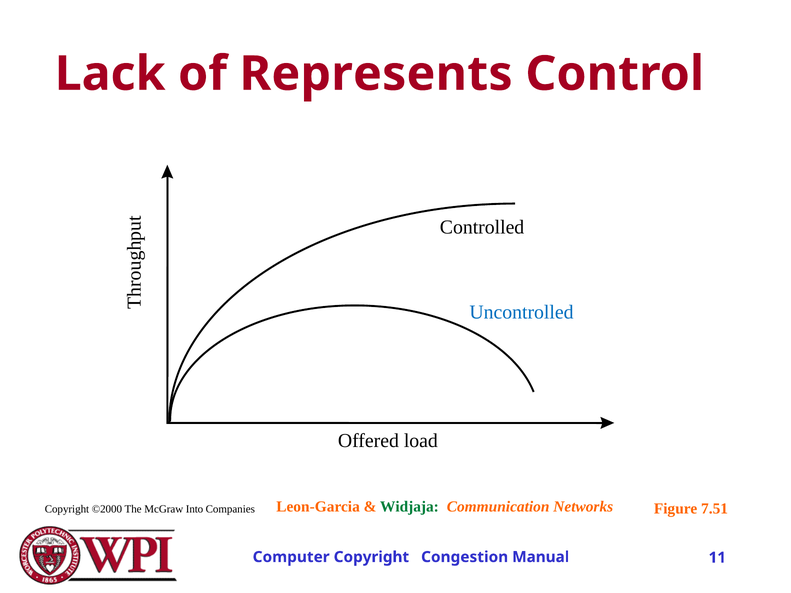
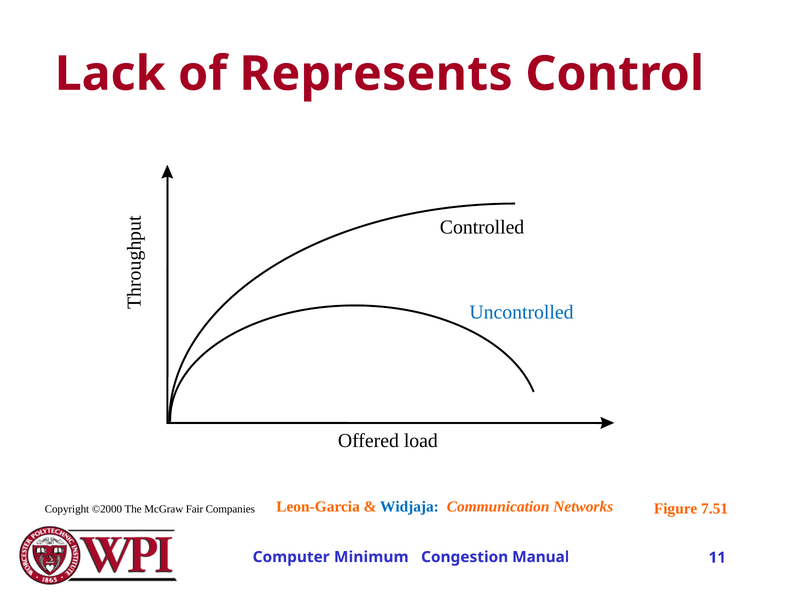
Widjaja colour: green -> blue
Into: Into -> Fair
Computer Copyright: Copyright -> Minimum
